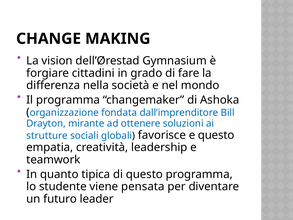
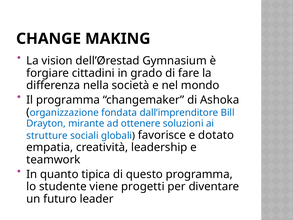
e questo: questo -> dotato
pensata: pensata -> progetti
